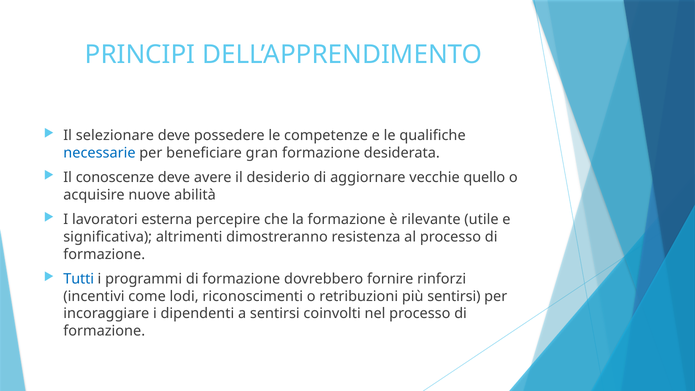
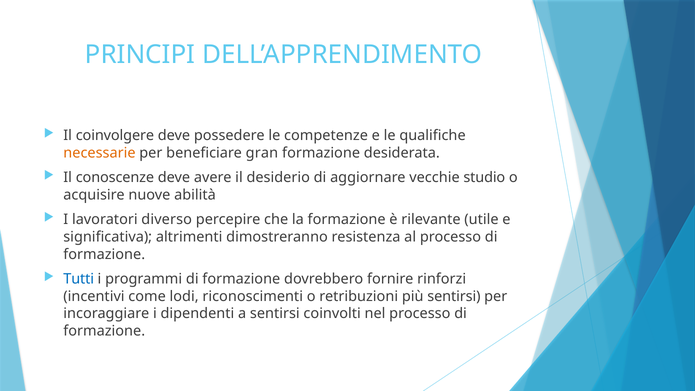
selezionare: selezionare -> coinvolgere
necessarie colour: blue -> orange
quello: quello -> studio
esterna: esterna -> diverso
